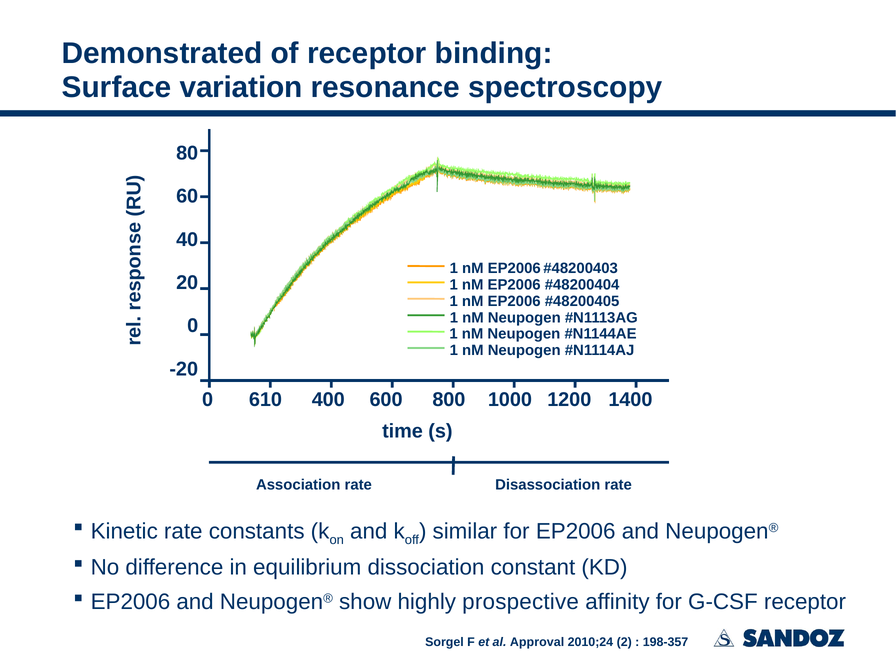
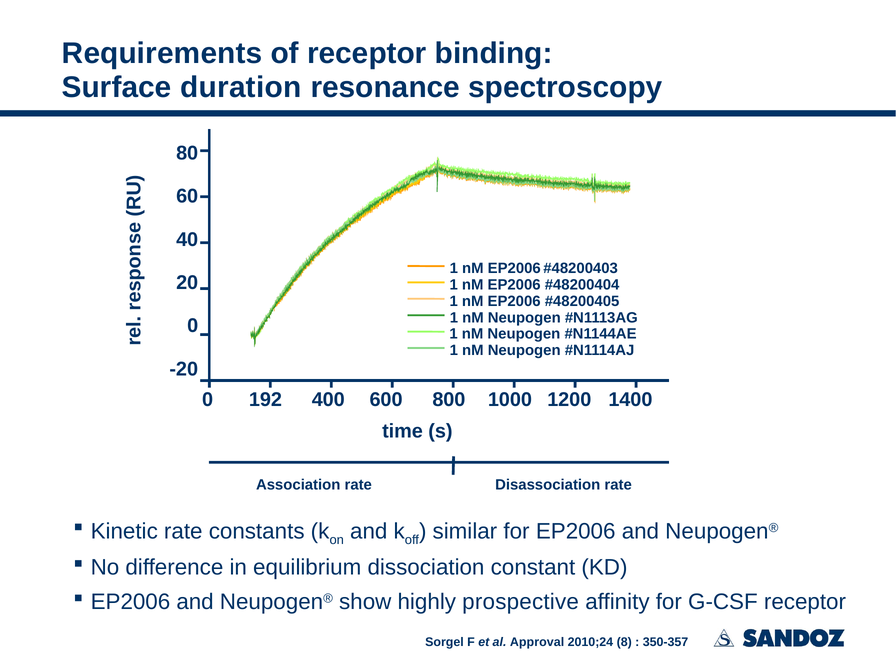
Demonstrated: Demonstrated -> Requirements
variation: variation -> duration
610: 610 -> 192
2: 2 -> 8
198-357: 198-357 -> 350-357
